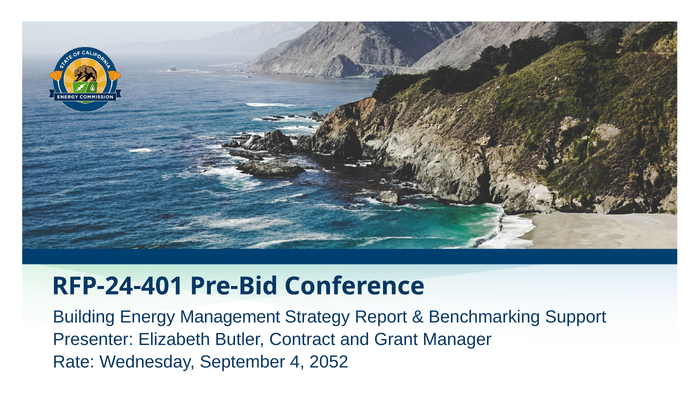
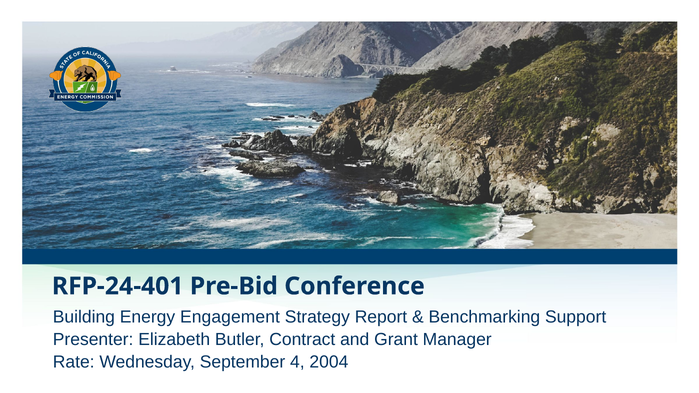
Management: Management -> Engagement
2052: 2052 -> 2004
